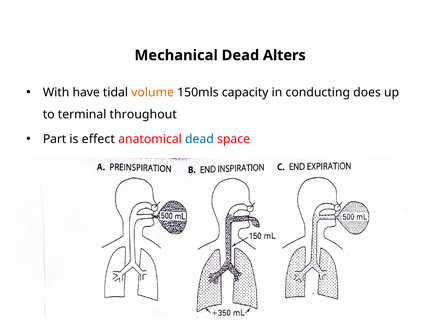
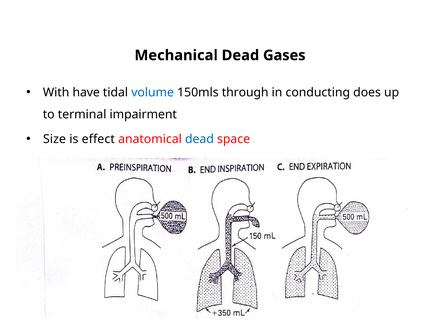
Alters: Alters -> Gases
volume colour: orange -> blue
capacity: capacity -> through
throughout: throughout -> impairment
Part: Part -> Size
